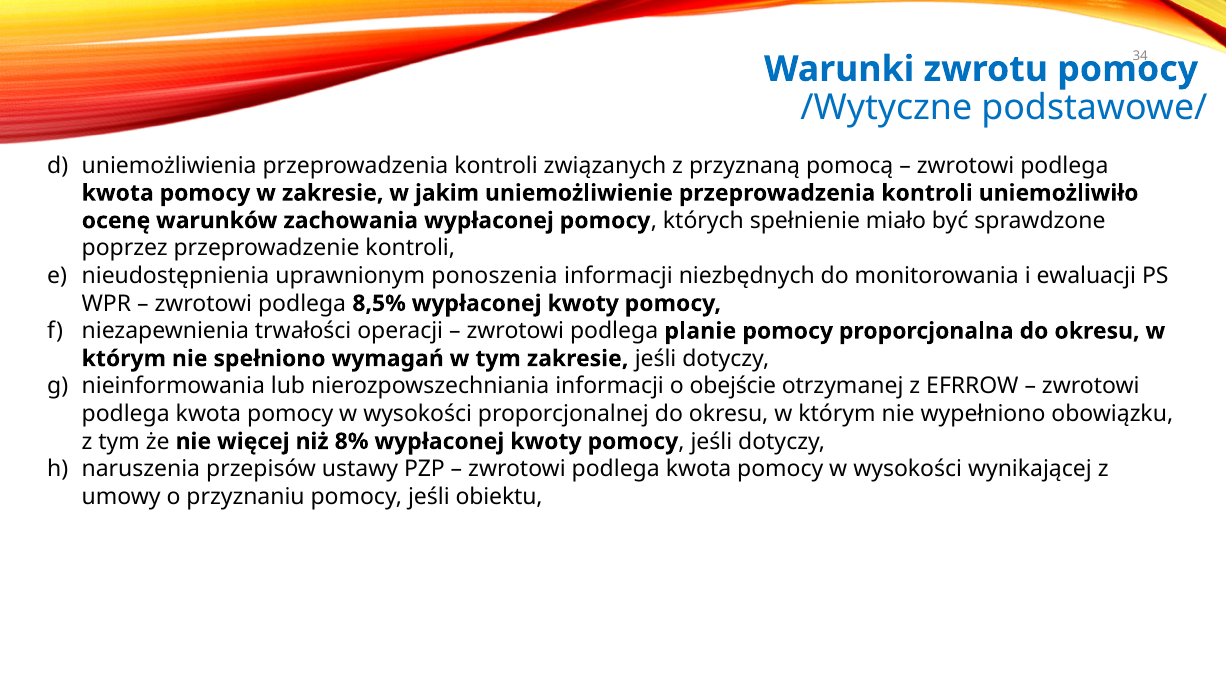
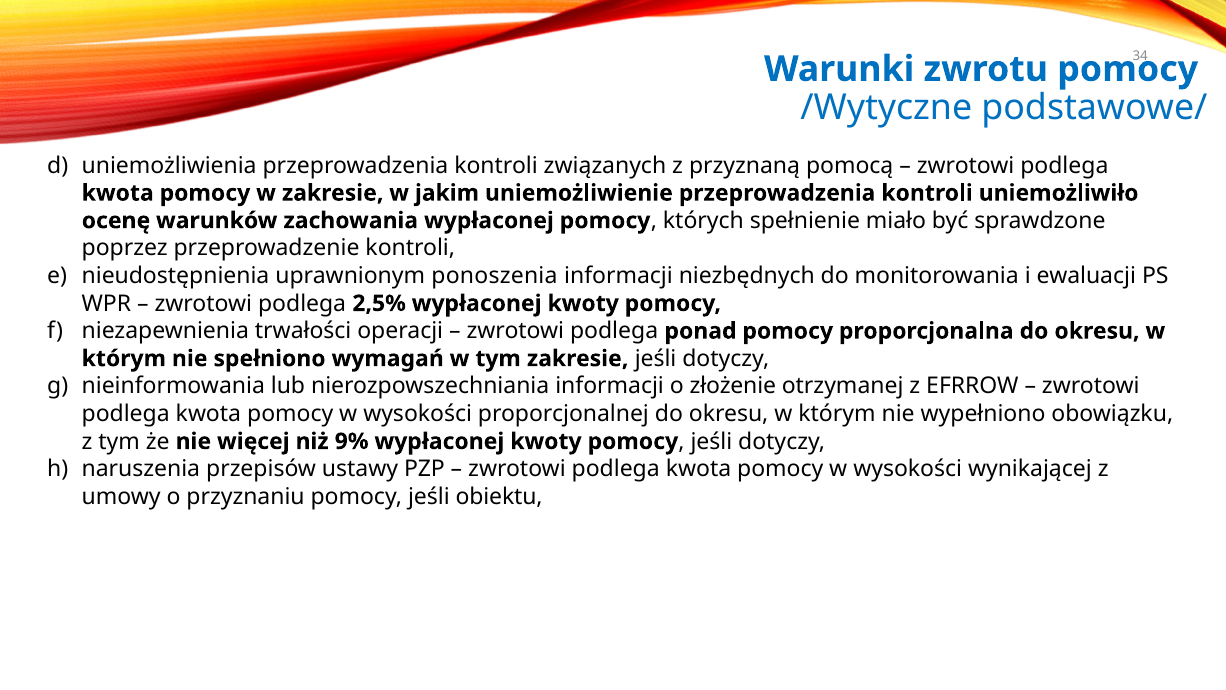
8,5%: 8,5% -> 2,5%
planie: planie -> ponad
obejście: obejście -> złożenie
8%: 8% -> 9%
